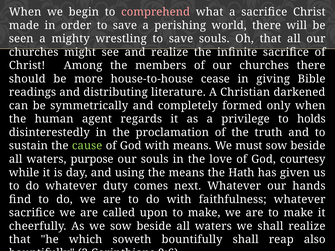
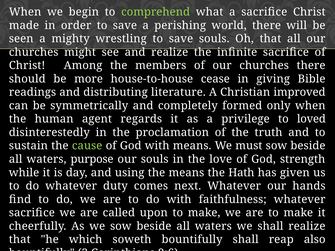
comprehend colour: pink -> light green
darkened: darkened -> improved
holds: holds -> loved
courtesy: courtesy -> strength
